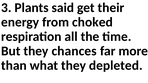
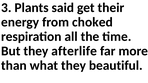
chances: chances -> afterlife
depleted: depleted -> beautiful
